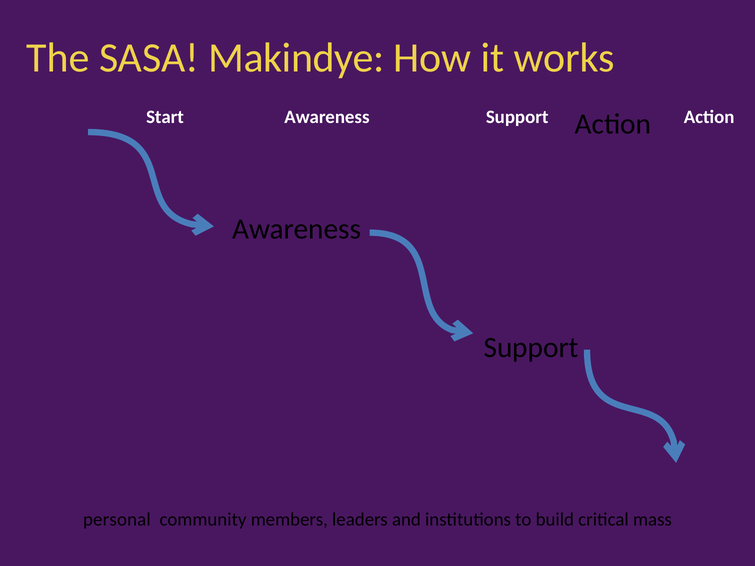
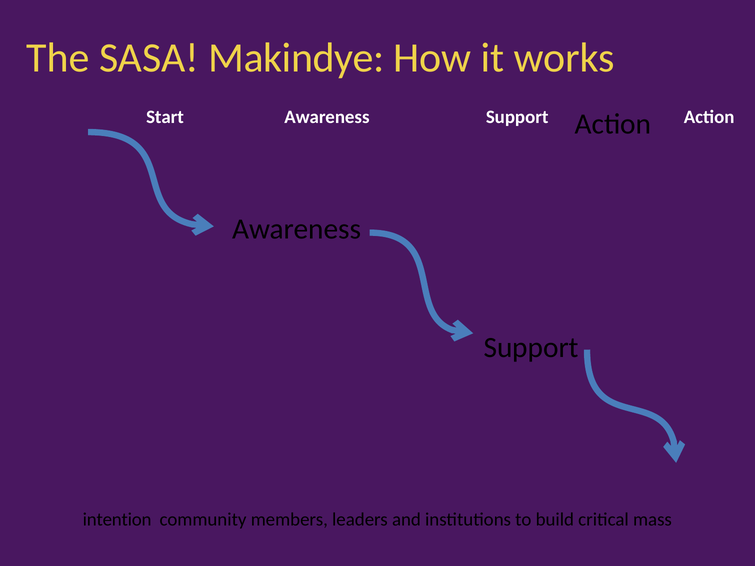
personal: personal -> intention
